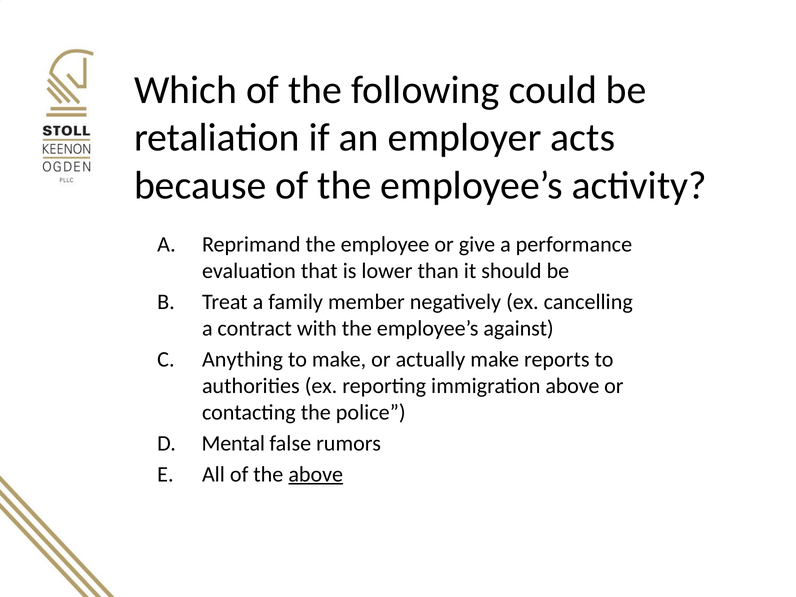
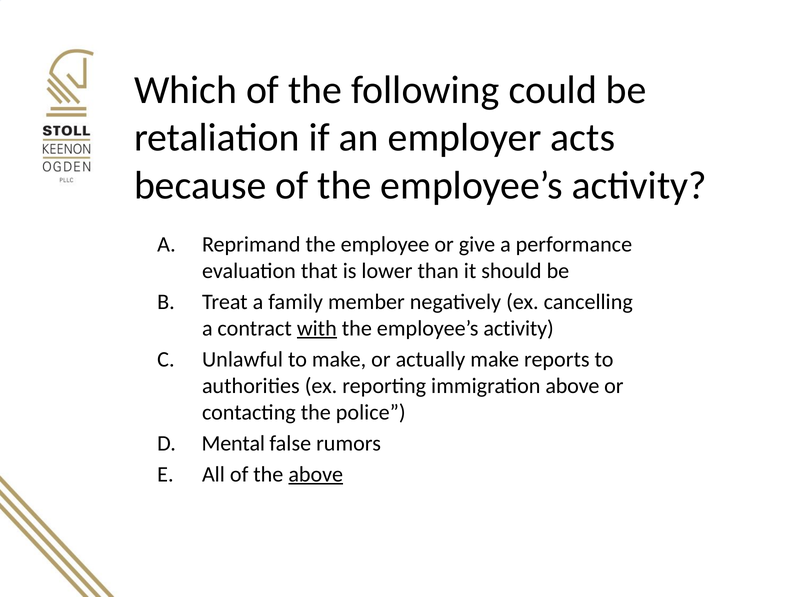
with underline: none -> present
against at (519, 328): against -> activity
Anything: Anything -> Unlawful
